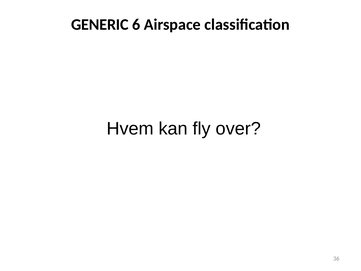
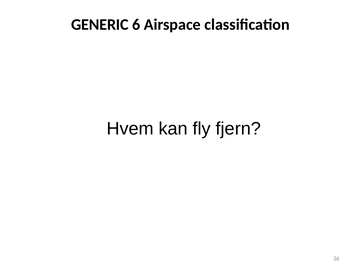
over: over -> fjern
